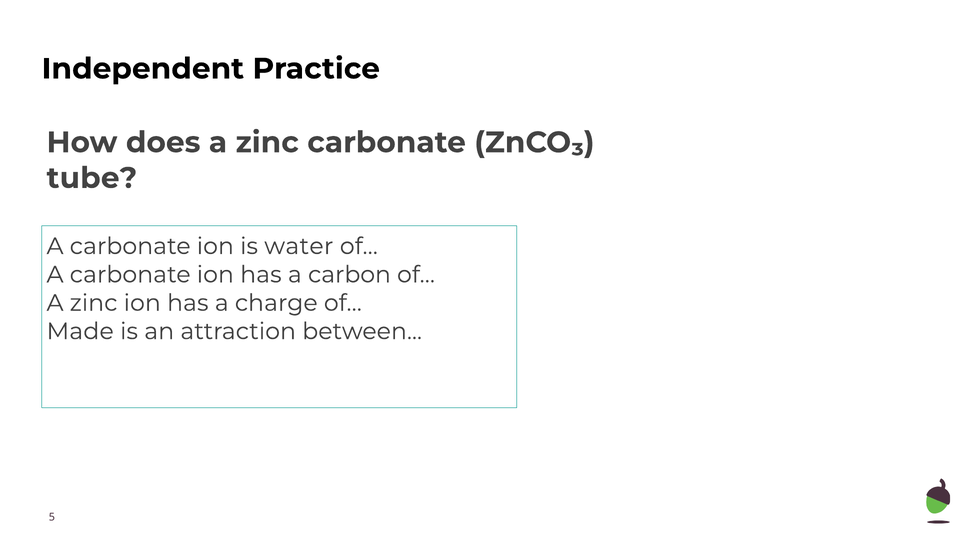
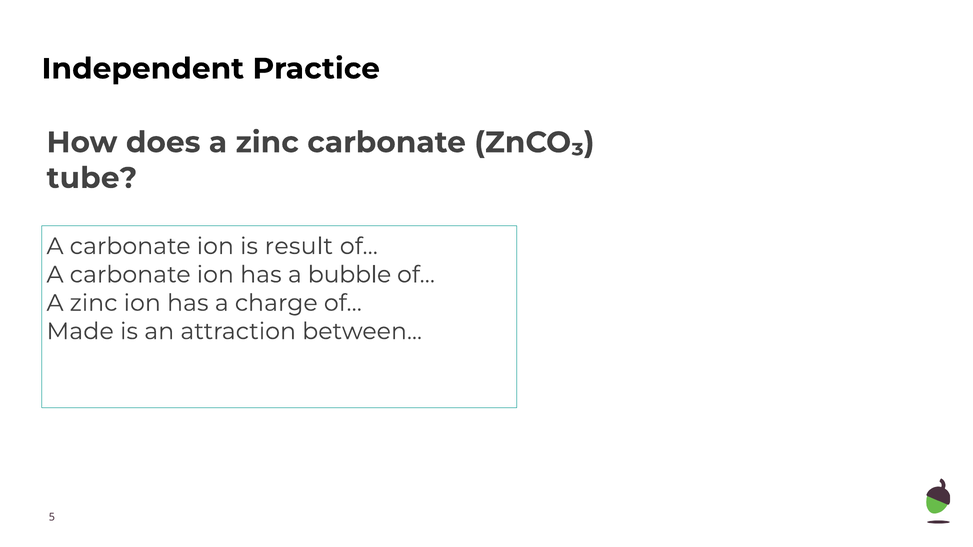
water: water -> result
carbon: carbon -> bubble
